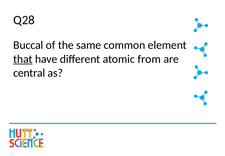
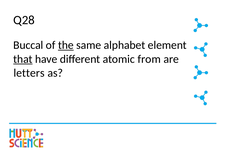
the underline: none -> present
common: common -> alphabet
central: central -> letters
